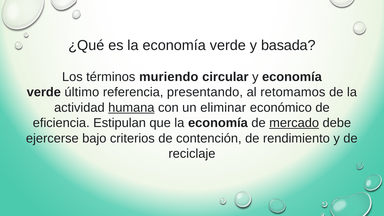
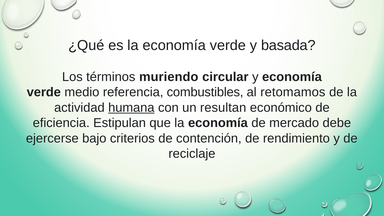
último: último -> medio
presentando: presentando -> combustibles
eliminar: eliminar -> resultan
mercado underline: present -> none
